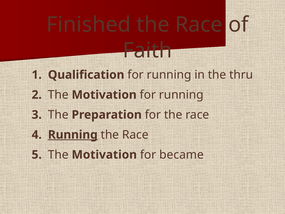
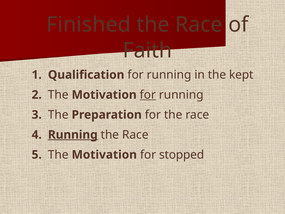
thru: thru -> kept
for at (148, 95) underline: none -> present
became: became -> stopped
